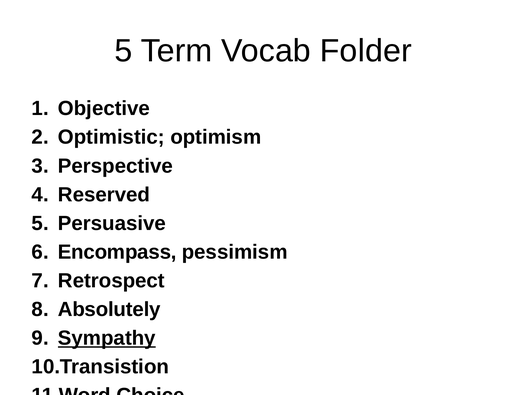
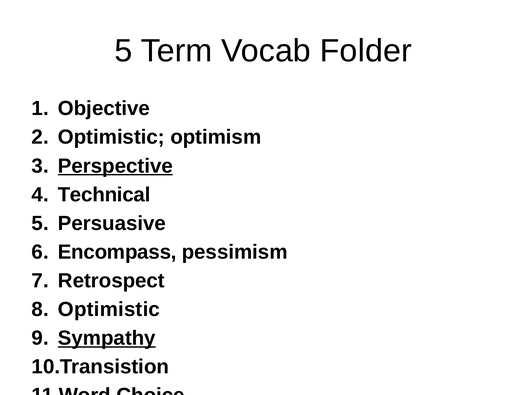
Perspective underline: none -> present
Reserved: Reserved -> Technical
Absolutely at (109, 310): Absolutely -> Optimistic
